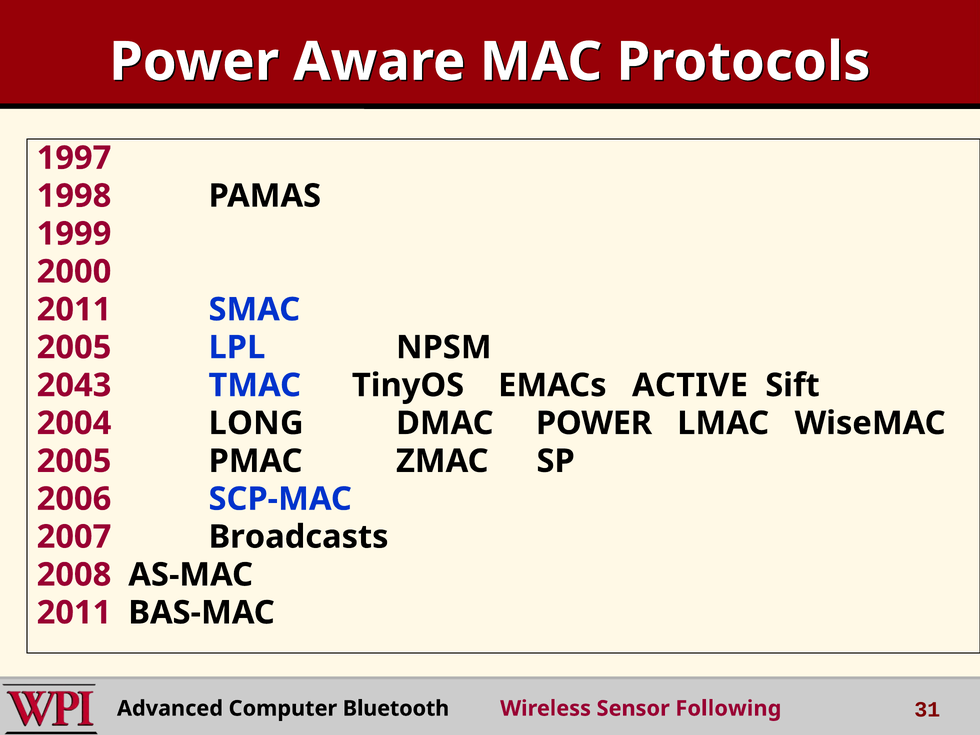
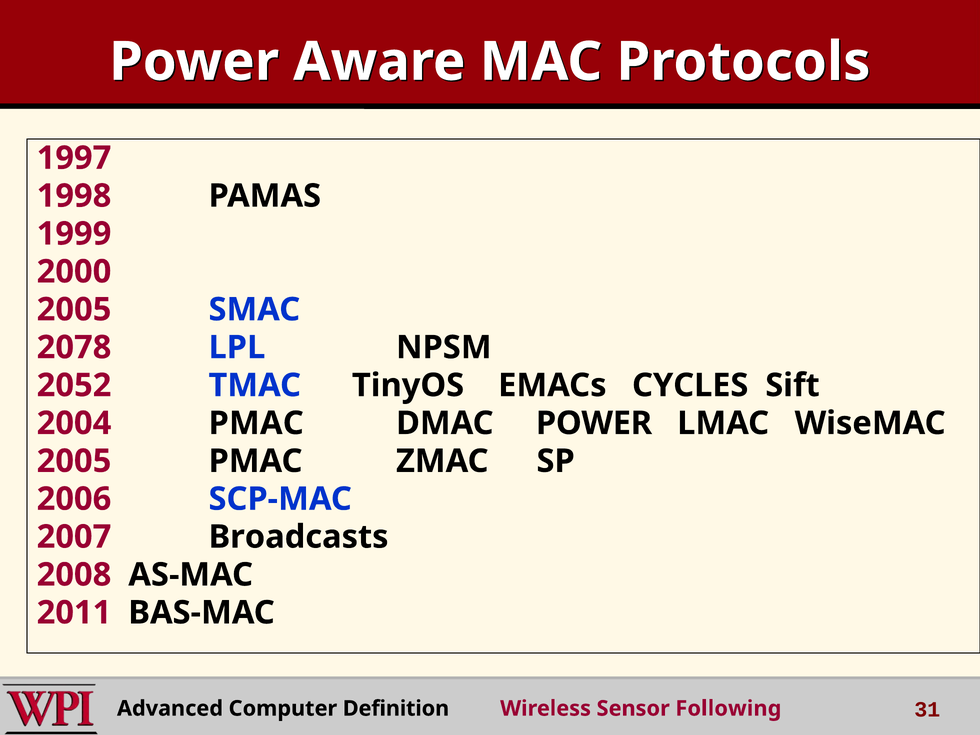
2011 at (74, 310): 2011 -> 2005
2005 at (74, 347): 2005 -> 2078
2043: 2043 -> 2052
ACTIVE: ACTIVE -> CYCLES
2004 LONG: LONG -> PMAC
Bluetooth: Bluetooth -> Definition
